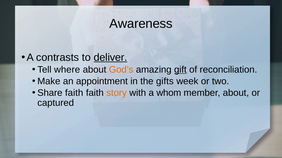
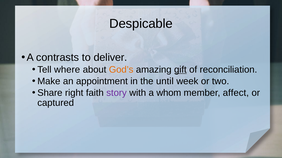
Awareness: Awareness -> Despicable
deliver underline: present -> none
gifts: gifts -> until
Share faith: faith -> right
story colour: orange -> purple
member about: about -> affect
